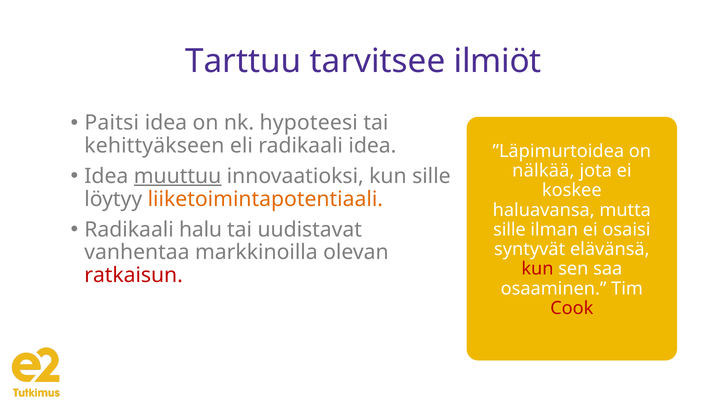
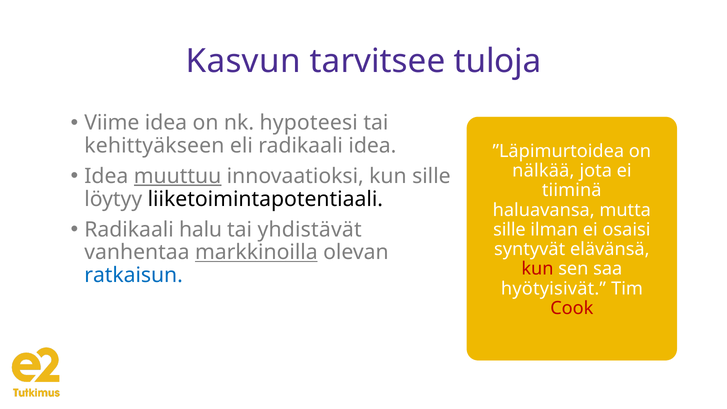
Tarttuu: Tarttuu -> Kasvun
ilmiöt: ilmiöt -> tuloja
Paitsi: Paitsi -> Viime
koskee: koskee -> tiiminä
liiketoimintapotentiaali colour: orange -> black
uudistavat: uudistavat -> yhdistävät
markkinoilla underline: none -> present
ratkaisun colour: red -> blue
osaaminen: osaaminen -> hyötyisivät
